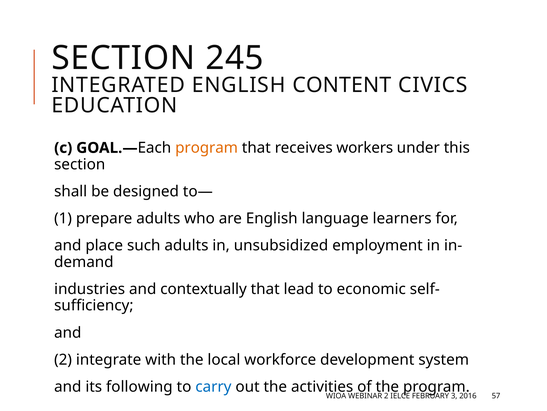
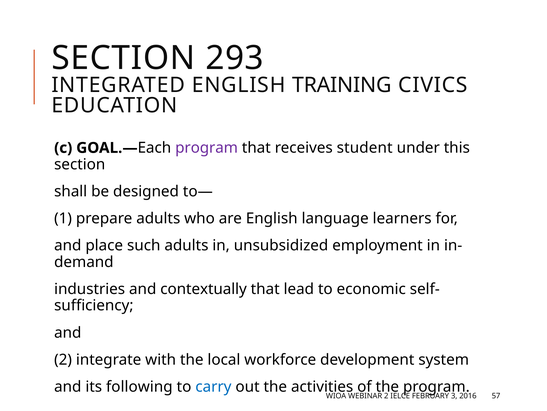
245: 245 -> 293
CONTENT: CONTENT -> TRAINING
program at (207, 148) colour: orange -> purple
workers: workers -> student
